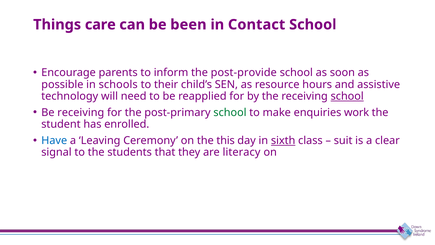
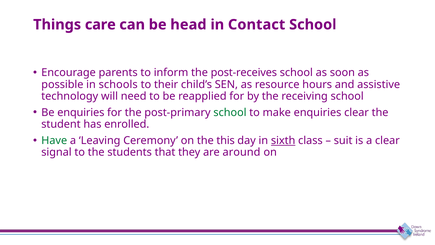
been: been -> head
post-provide: post-provide -> post-receives
school at (347, 96) underline: present -> none
Be receiving: receiving -> enquiries
enquiries work: work -> clear
Have colour: blue -> green
literacy: literacy -> around
